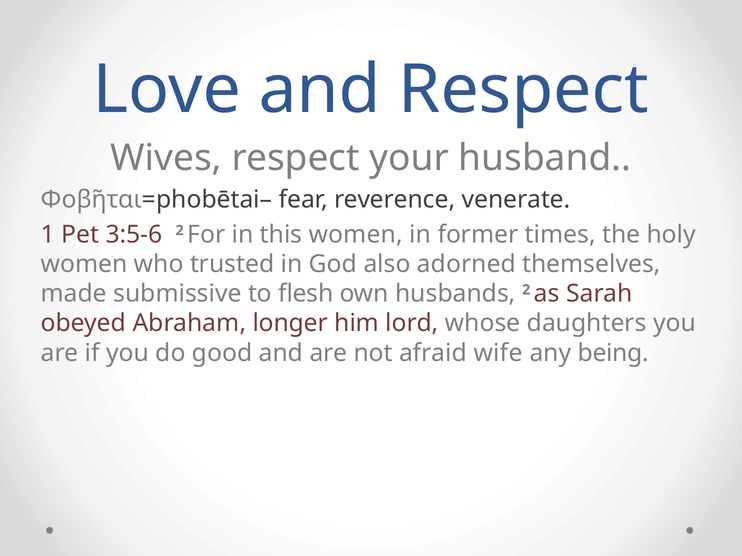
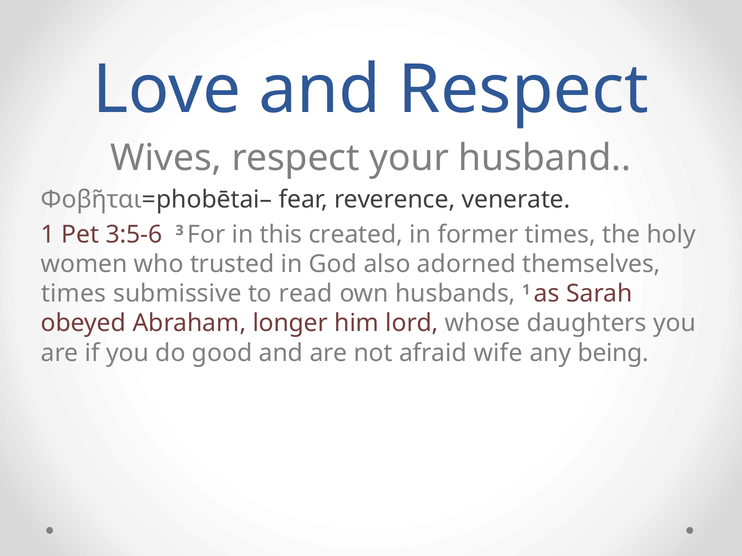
3:5-6 2: 2 -> 3
this women: women -> created
made at (74, 294): made -> times
flesh: flesh -> read
husbands 2: 2 -> 1
